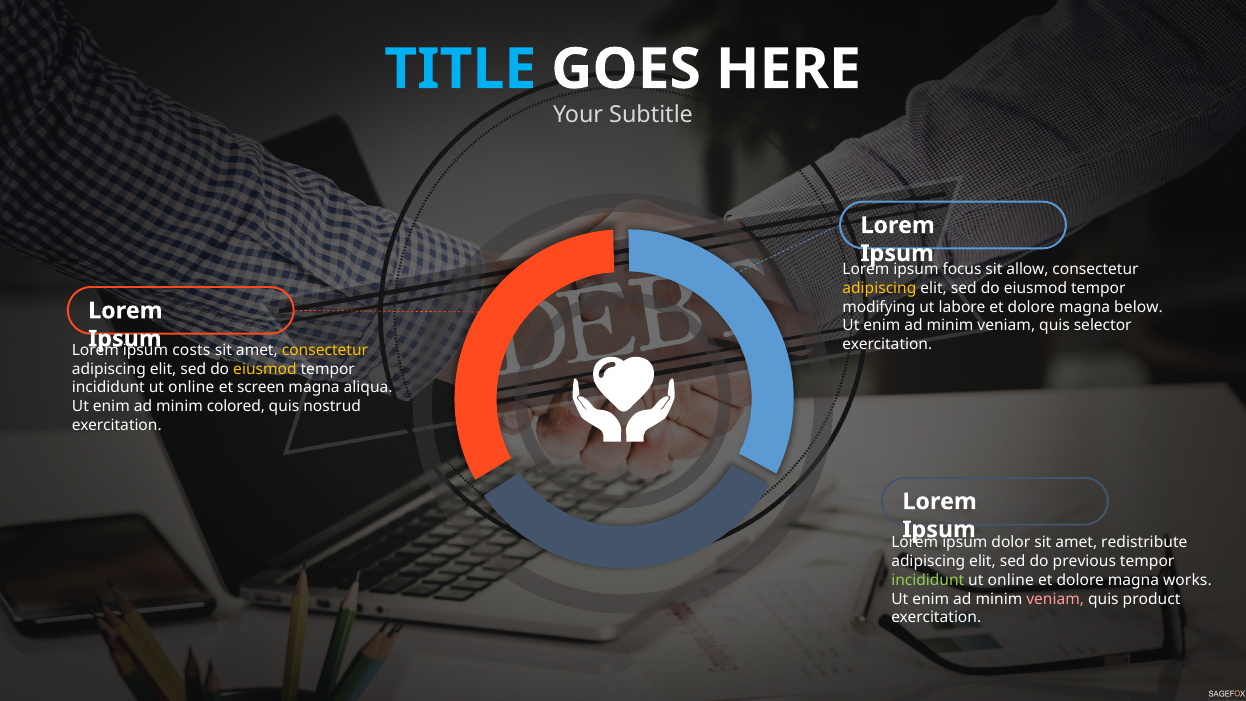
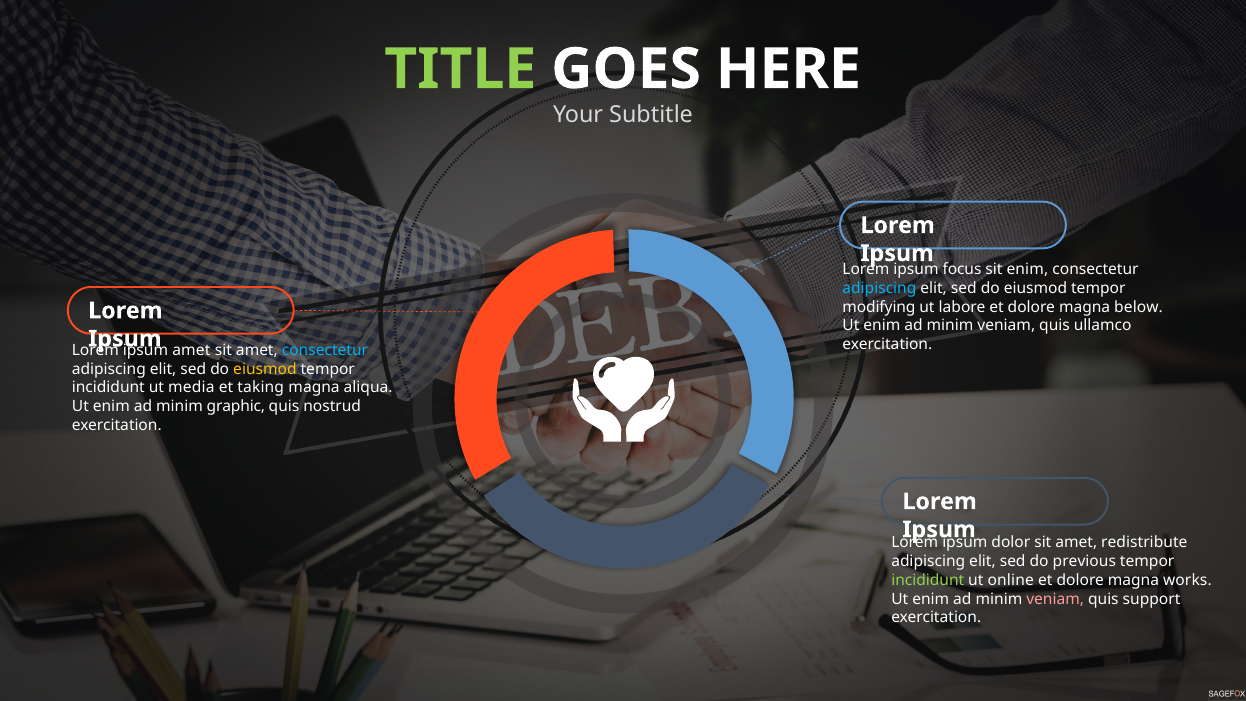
TITLE colour: light blue -> light green
sit allow: allow -> enim
adipiscing at (879, 288) colour: yellow -> light blue
selector: selector -> ullamco
costs at (191, 350): costs -> amet
consectetur at (325, 350) colour: yellow -> light blue
online at (191, 388): online -> media
screen: screen -> taking
colored: colored -> graphic
product: product -> support
